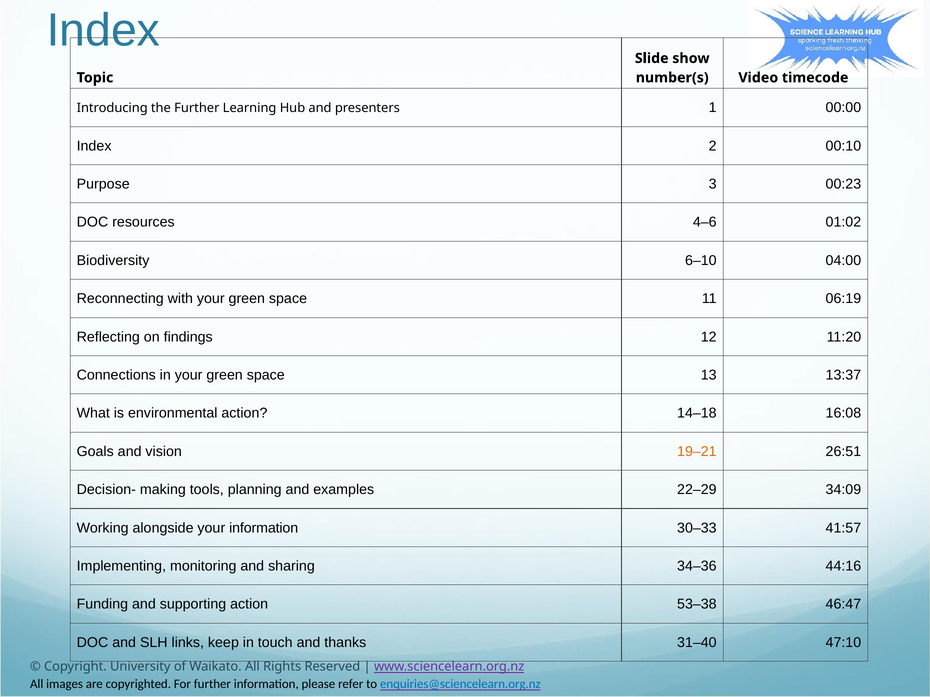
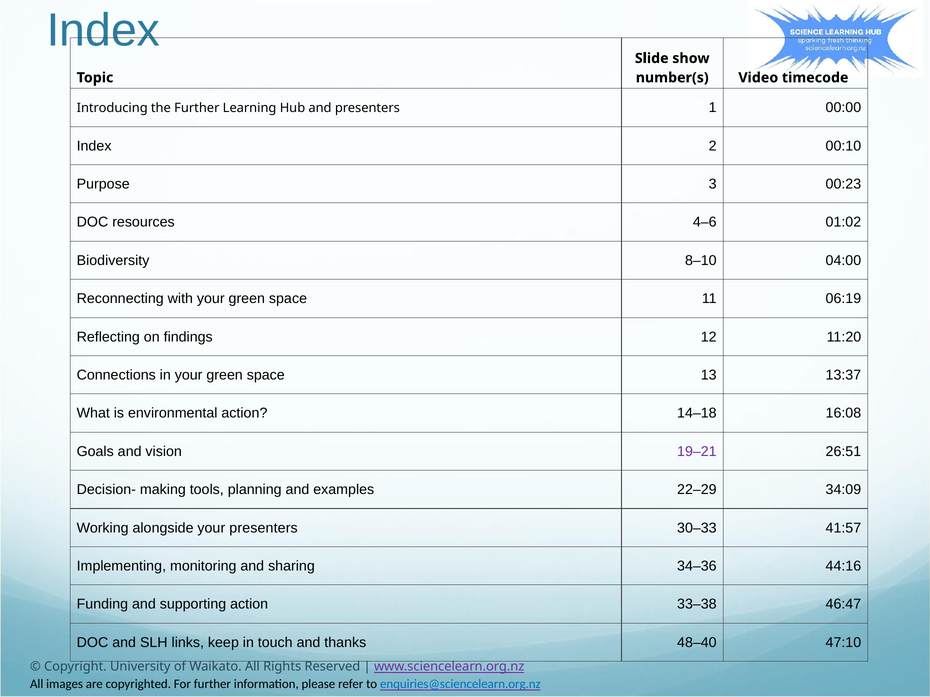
6–10: 6–10 -> 8–10
19–21 colour: orange -> purple
your information: information -> presenters
53–38: 53–38 -> 33–38
31–40: 31–40 -> 48–40
